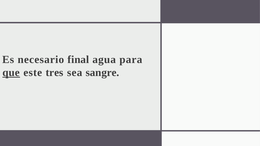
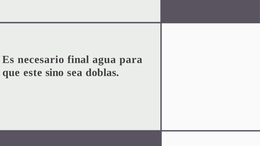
que underline: present -> none
tres: tres -> sino
sangre: sangre -> doblas
